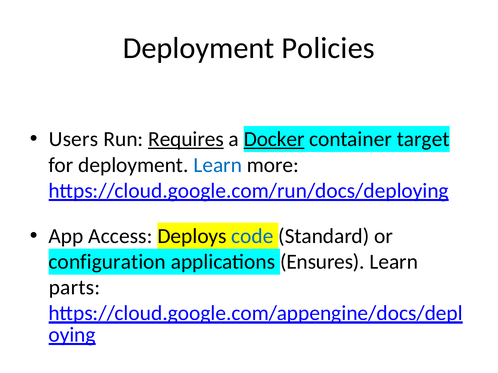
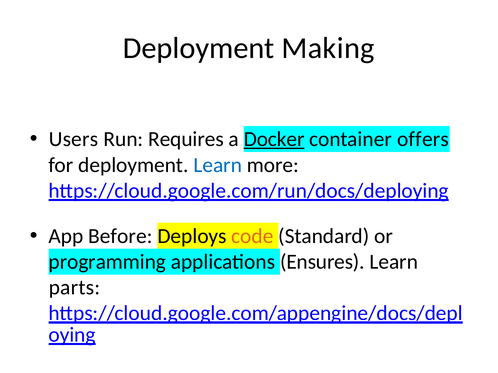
Policies: Policies -> Making
Requires underline: present -> none
target: target -> offers
Access: Access -> Before
code colour: blue -> orange
configuration: configuration -> programming
